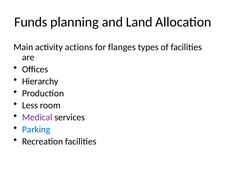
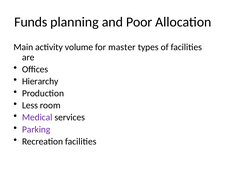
Land: Land -> Poor
actions: actions -> volume
flanges: flanges -> master
Parking colour: blue -> purple
